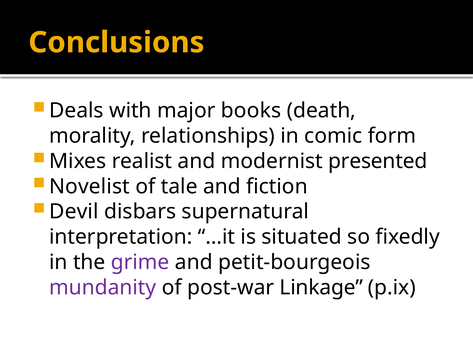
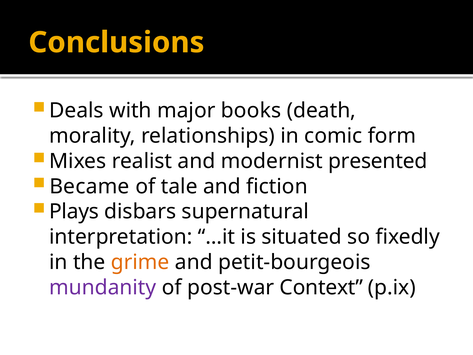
Novelist: Novelist -> Became
Devil: Devil -> Plays
grime colour: purple -> orange
Linkage: Linkage -> Context
